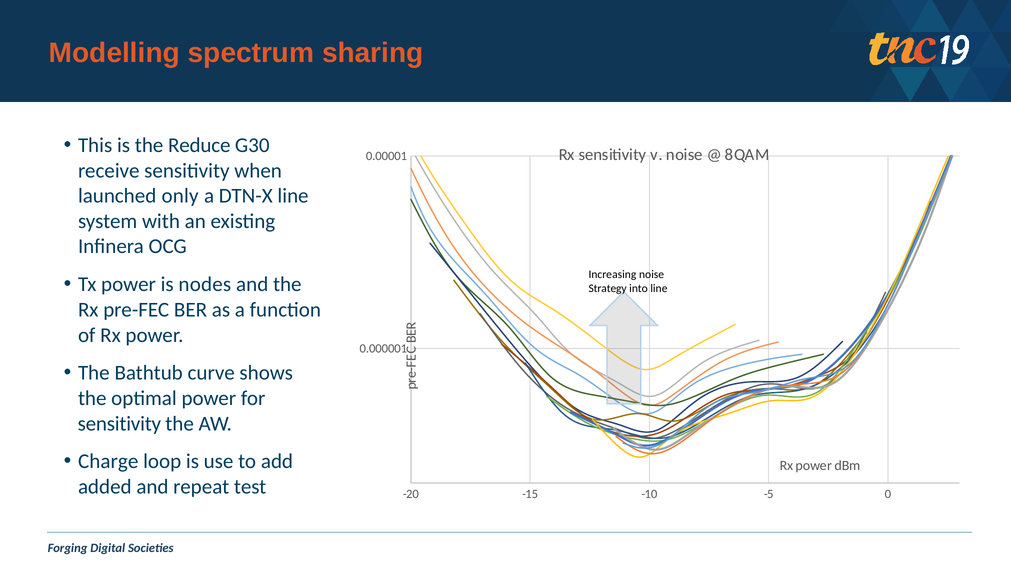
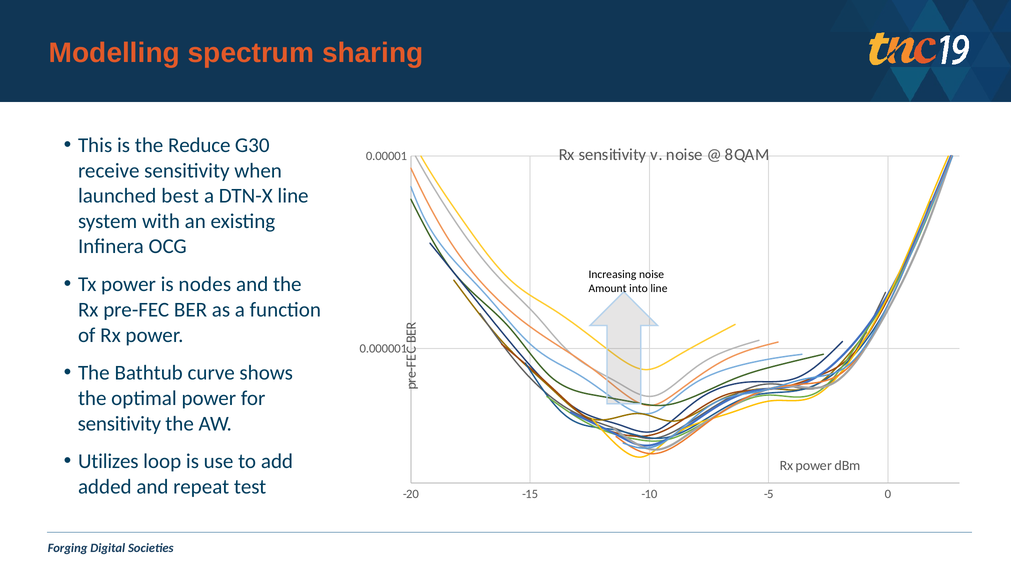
only: only -> best
Strategy: Strategy -> Amount
Charge: Charge -> Utilizes
